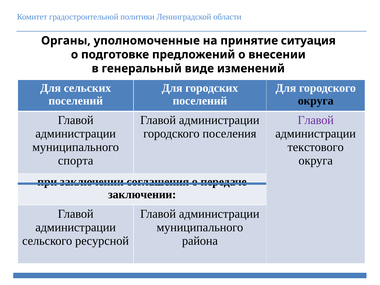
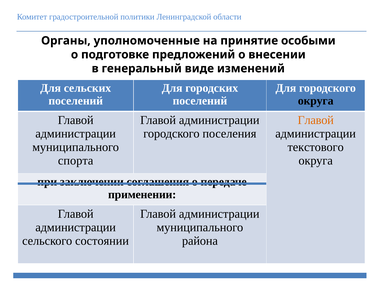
ситуация: ситуация -> особыми
Главой at (316, 120) colour: purple -> orange
заключении at (142, 195): заключении -> применении
ресурсной: ресурсной -> состоянии
